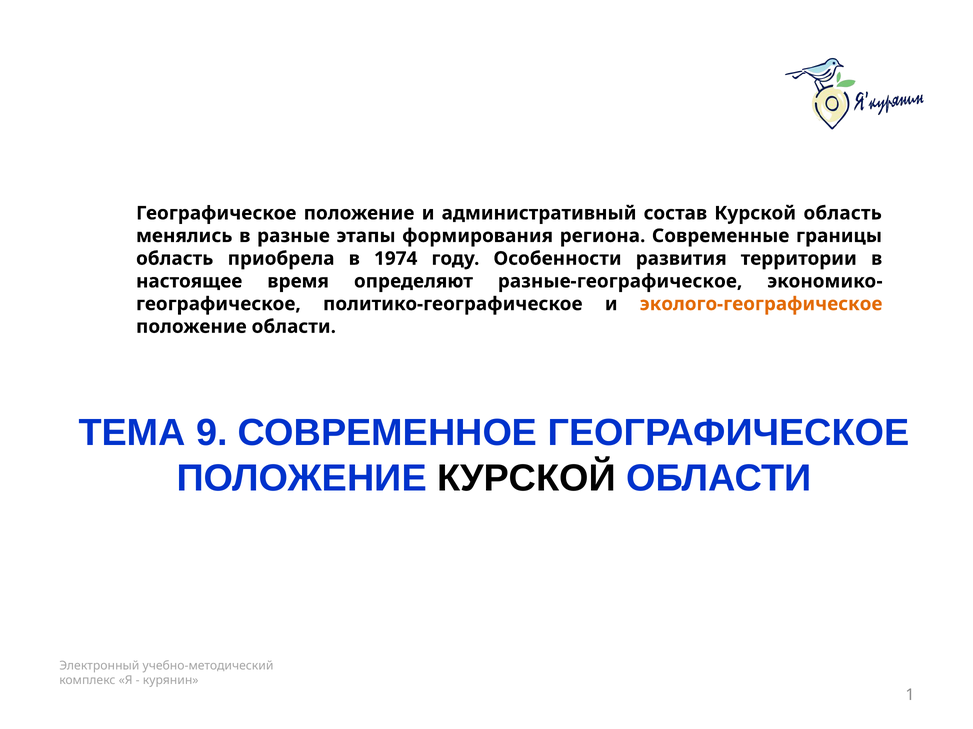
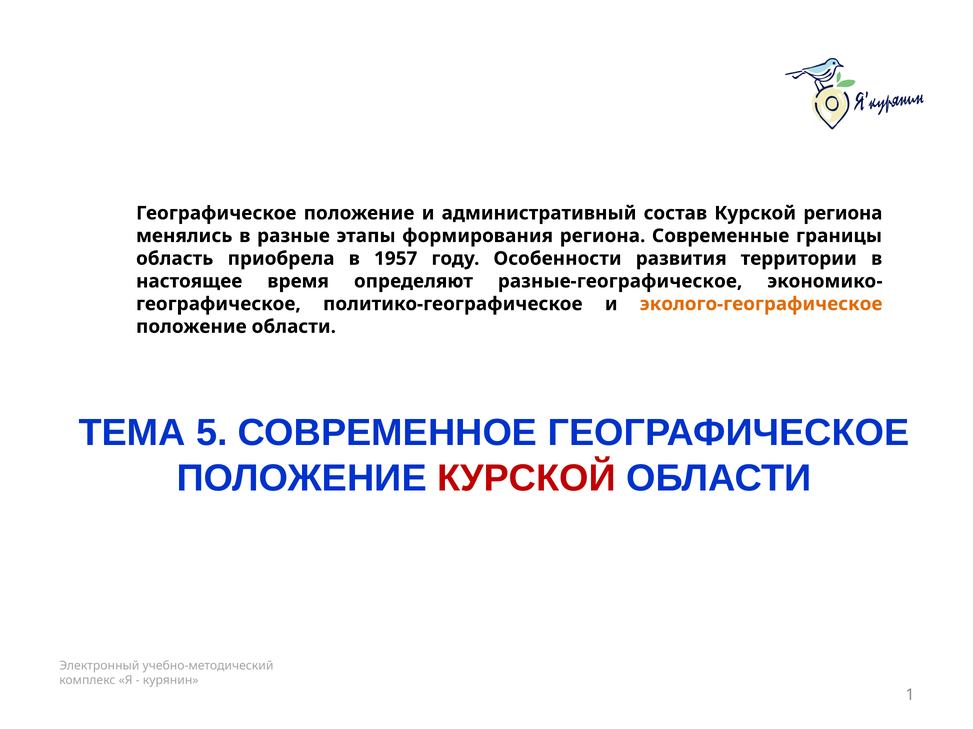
Курской область: область -> региона
1974: 1974 -> 1957
9: 9 -> 5
КУРСКОЙ at (526, 479) colour: black -> red
